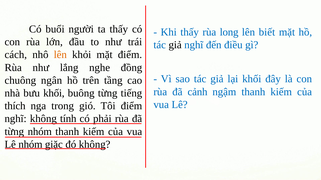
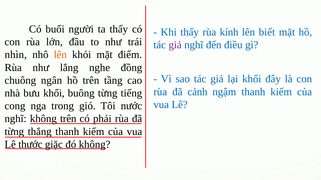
long: long -> kính
giả at (175, 45) colour: black -> purple
cách: cách -> nhìn
thích: thích -> cong
Tôi điểm: điểm -> nước
không tính: tính -> trên
từng nhóm: nhóm -> thắng
Lê nhóm: nhóm -> thước
